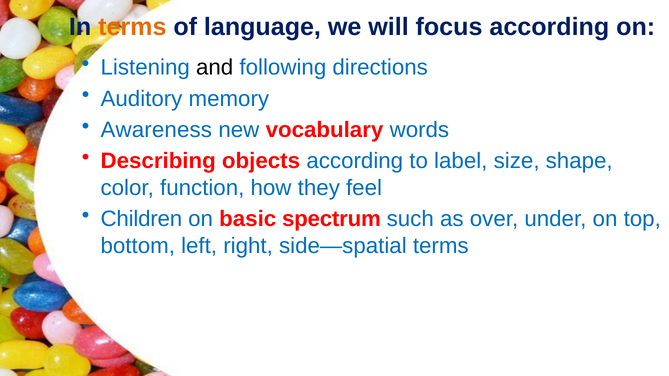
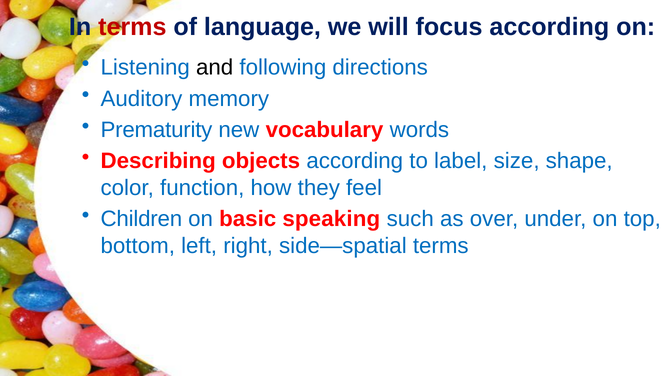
terms at (132, 27) colour: orange -> red
Awareness: Awareness -> Prematurity
spectrum: spectrum -> speaking
